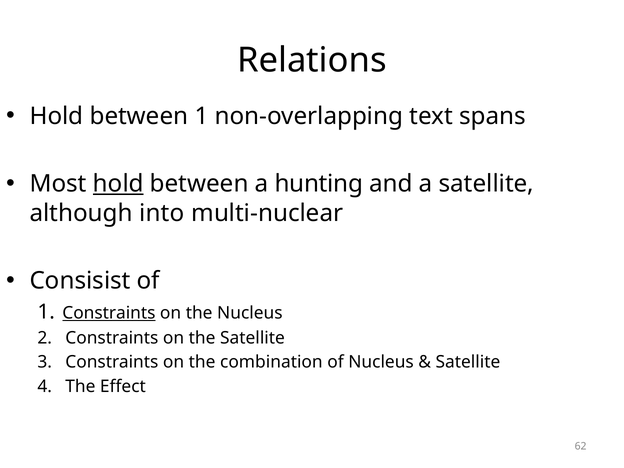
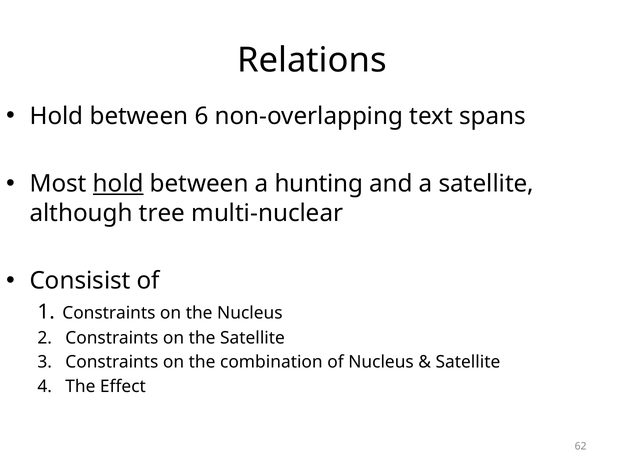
between 1: 1 -> 6
into: into -> tree
Constraints at (109, 313) underline: present -> none
